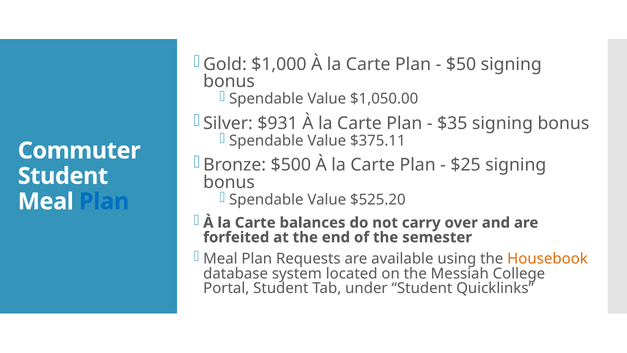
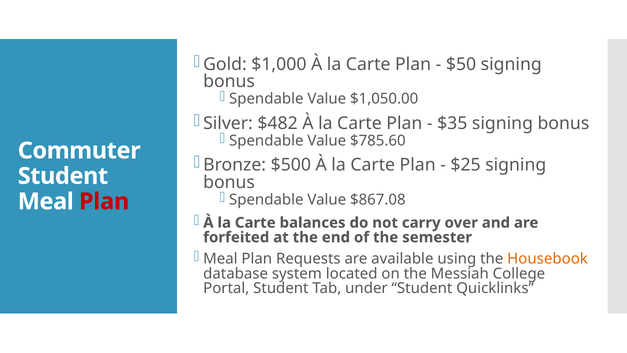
$931: $931 -> $482
$375.11: $375.11 -> $785.60
$525.20: $525.20 -> $867.08
Plan at (104, 201) colour: blue -> red
